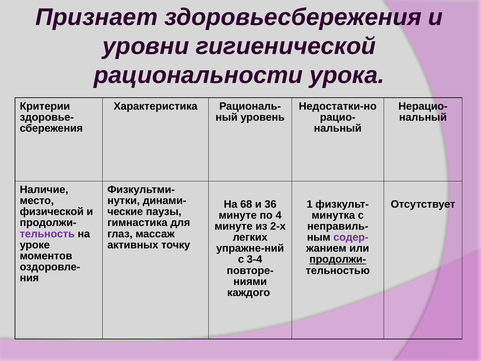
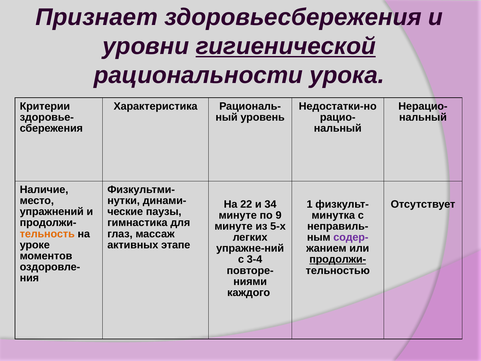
гигиенической underline: none -> present
68: 68 -> 22
36: 36 -> 34
физической: физической -> упражнений
4: 4 -> 9
2-х: 2-х -> 5-х
тельность colour: purple -> orange
точку: точку -> этапе
